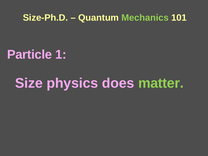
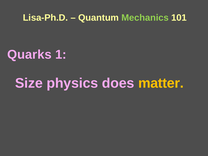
Size-Ph.D: Size-Ph.D -> Lisa-Ph.D
Particle: Particle -> Quarks
matter colour: light green -> yellow
